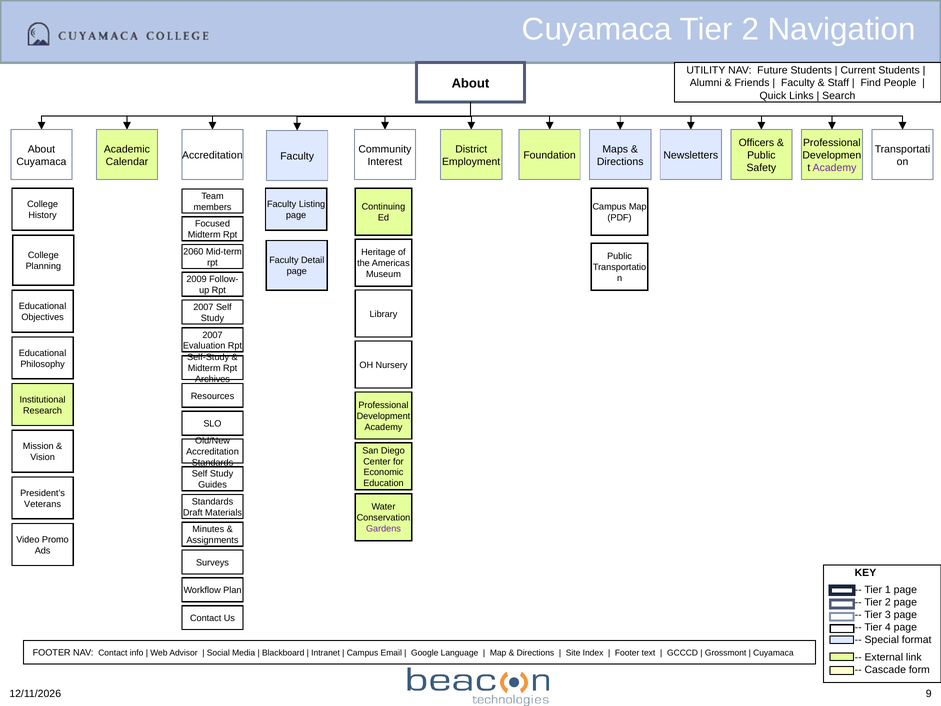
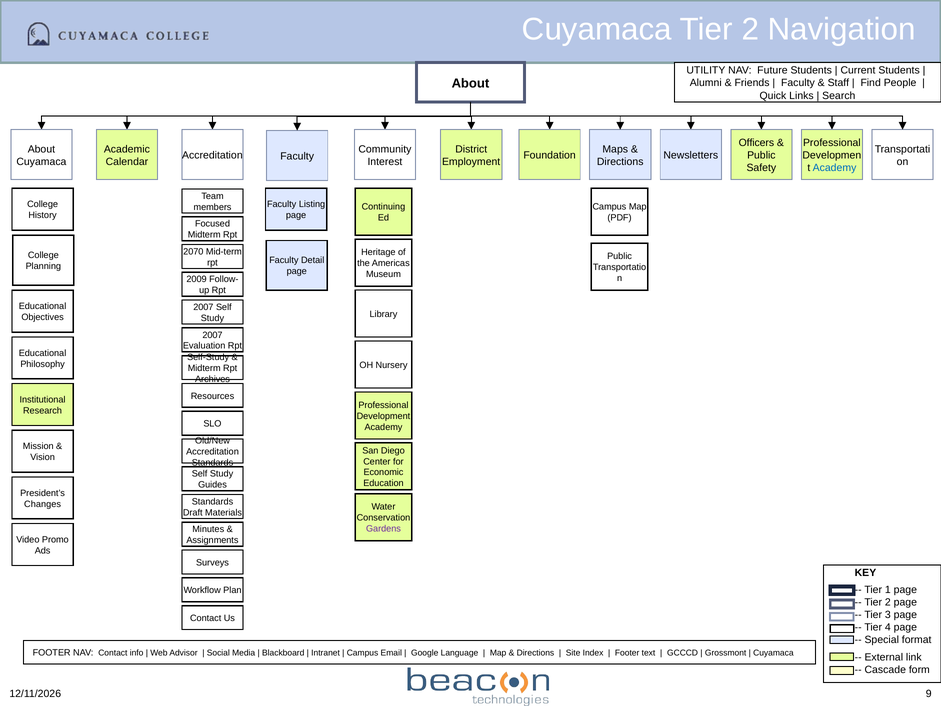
Academy at (835, 168) colour: purple -> blue
2060: 2060 -> 2070
Veterans: Veterans -> Changes
